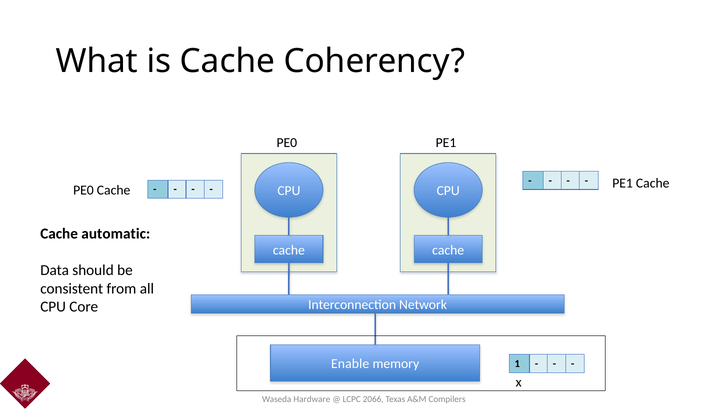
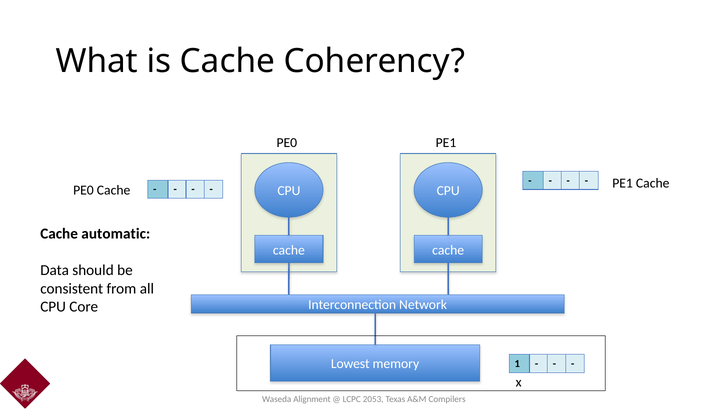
Enable: Enable -> Lowest
Hardware: Hardware -> Alignment
2066: 2066 -> 2053
